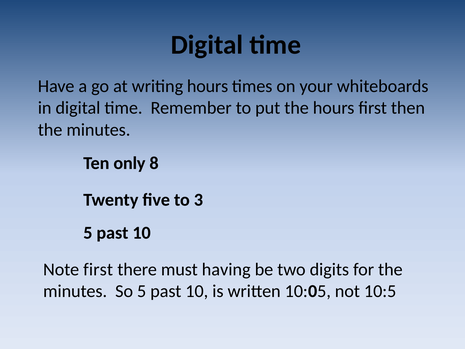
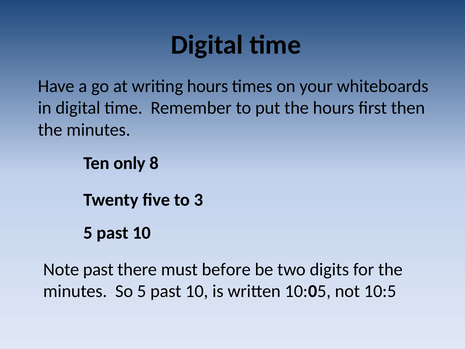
Note first: first -> past
having: having -> before
